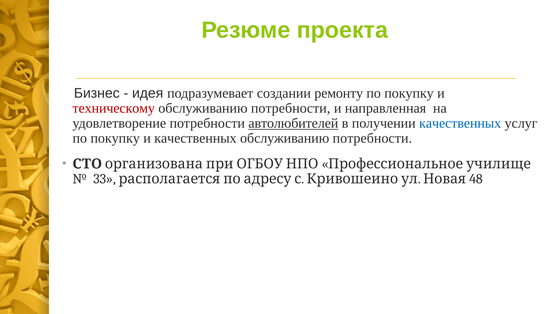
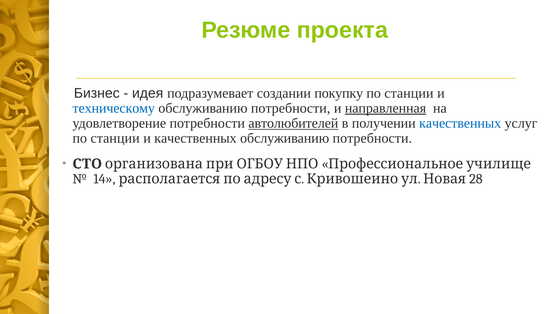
ремонту: ремонту -> покупку
покупку at (409, 93): покупку -> станции
техническому colour: red -> blue
направленная underline: none -> present
покупку at (115, 138): покупку -> станции
33: 33 -> 14
48: 48 -> 28
